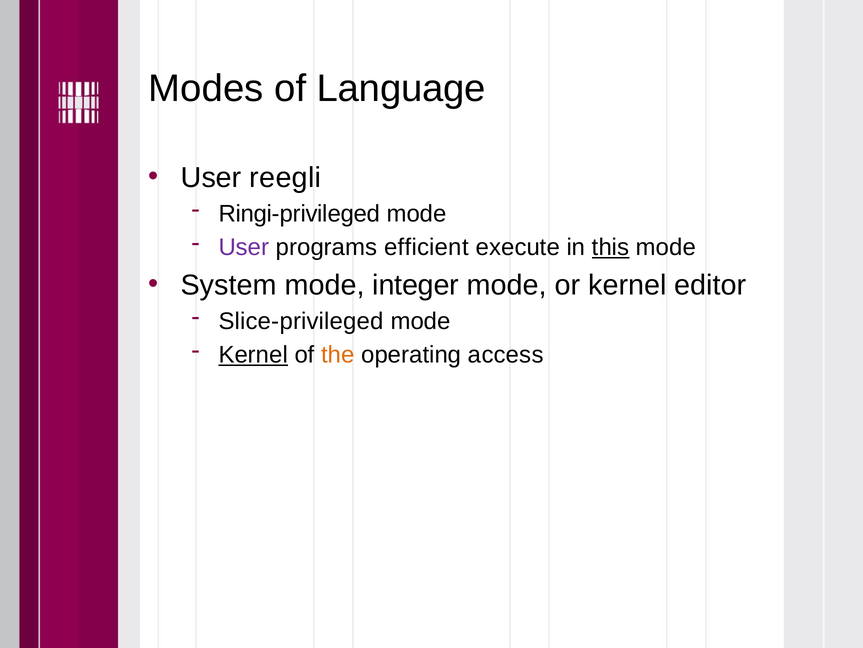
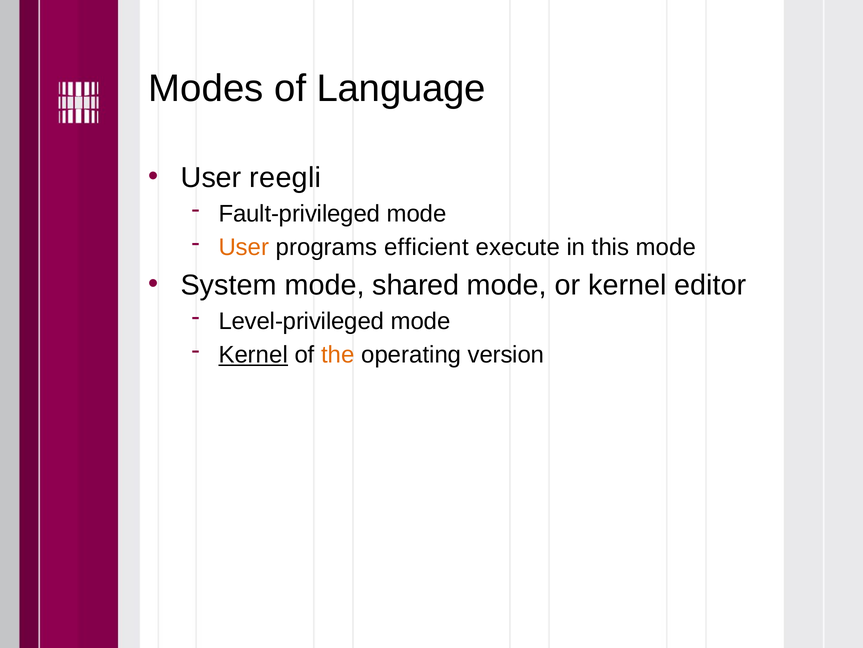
Ringi-privileged: Ringi-privileged -> Fault-privileged
User at (244, 247) colour: purple -> orange
this underline: present -> none
integer: integer -> shared
Slice-privileged: Slice-privileged -> Level-privileged
access: access -> version
